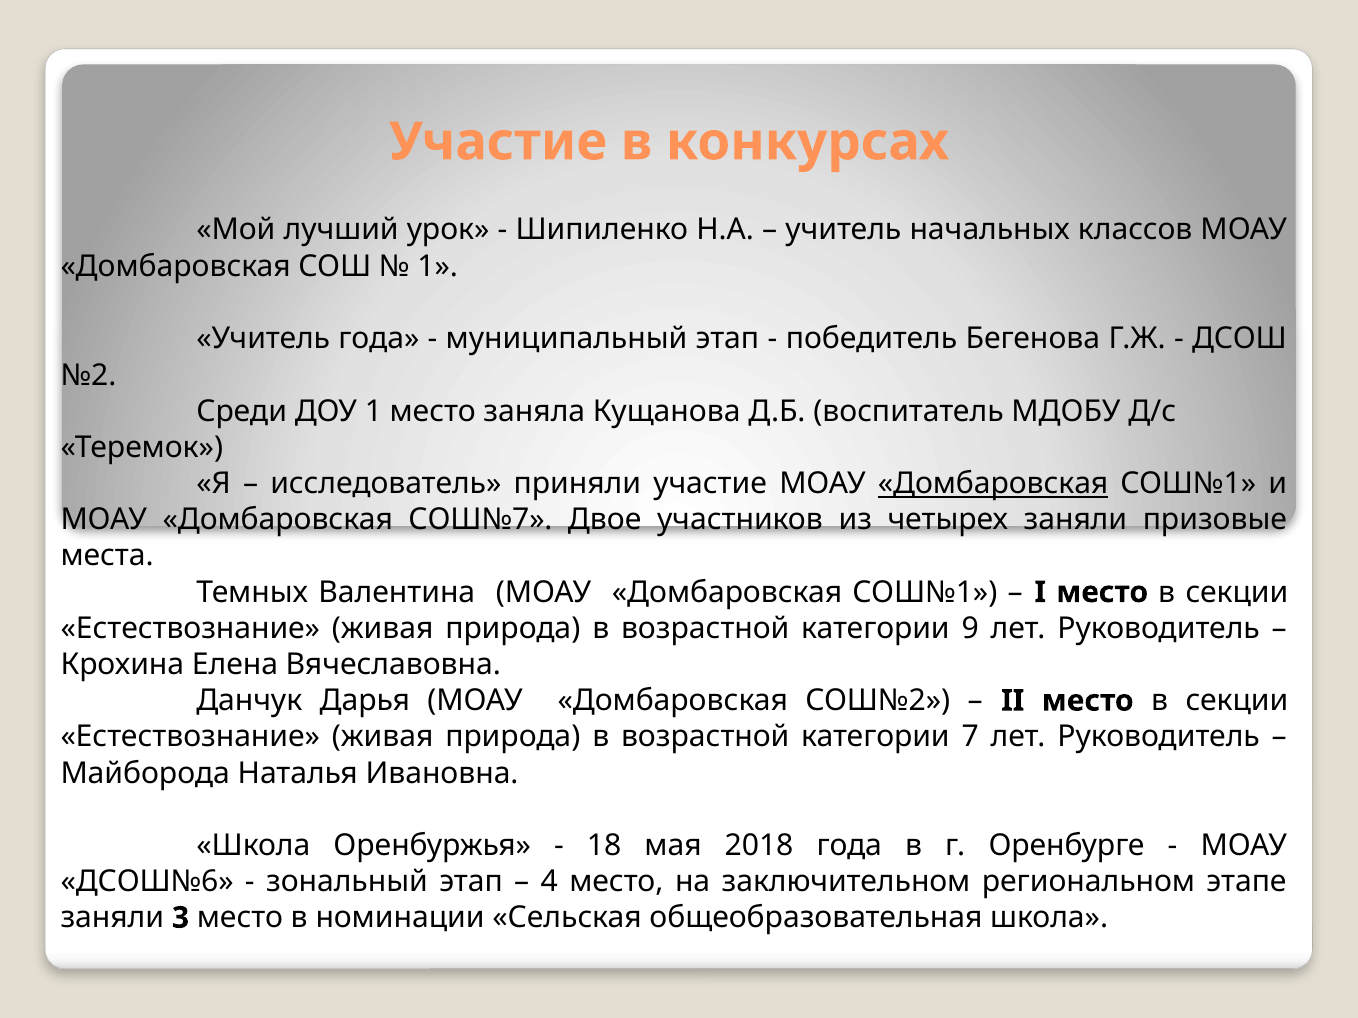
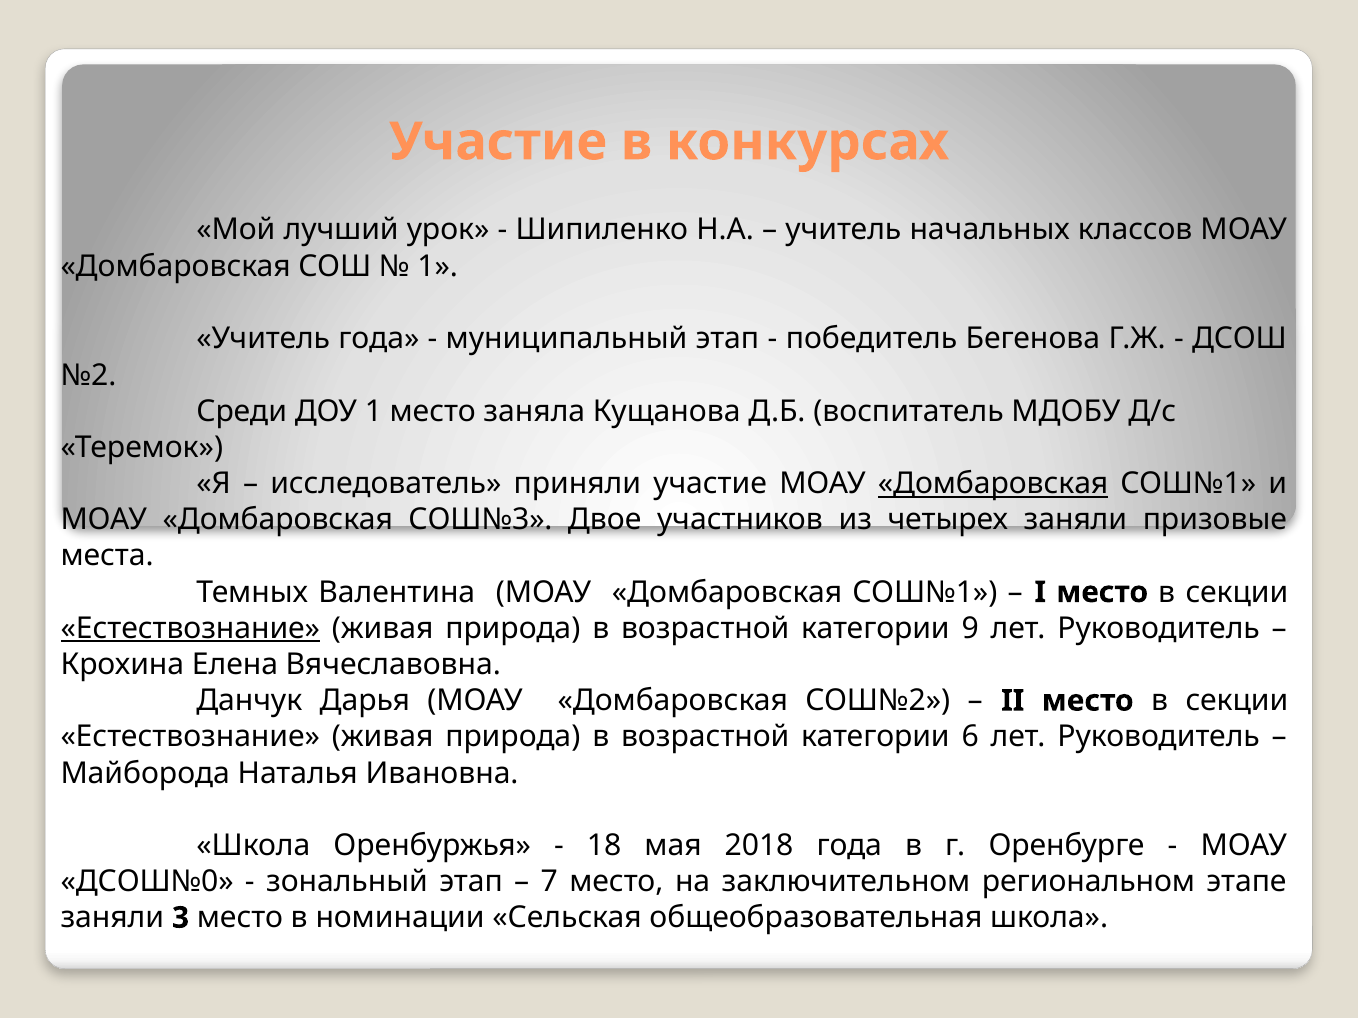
СОШ№7: СОШ№7 -> СОШ№3
Естествознание at (190, 629) underline: none -> present
7: 7 -> 6
ДСОШ№6: ДСОШ№6 -> ДСОШ№0
4: 4 -> 7
